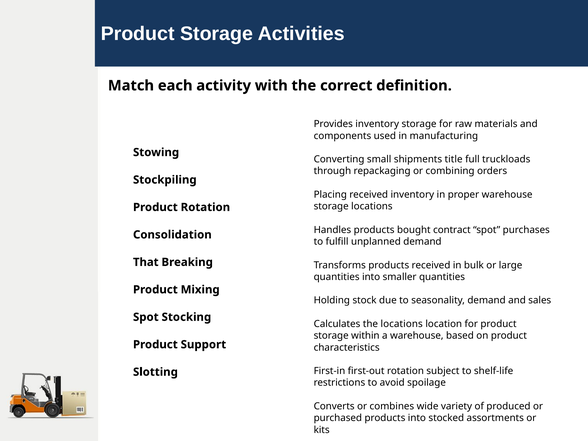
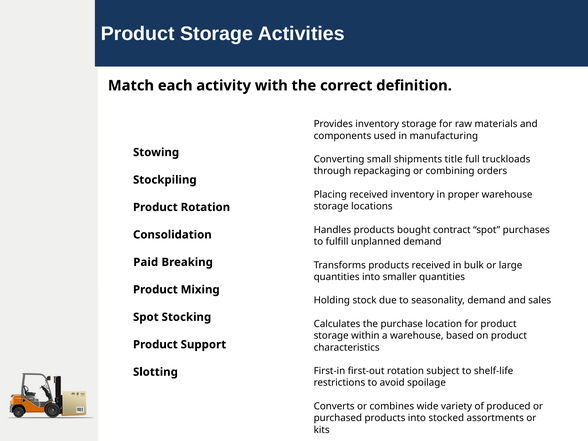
That: That -> Paid
the locations: locations -> purchase
